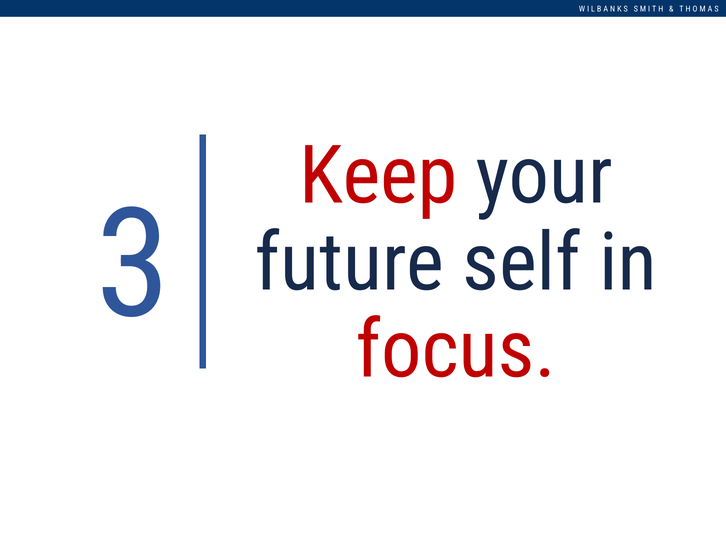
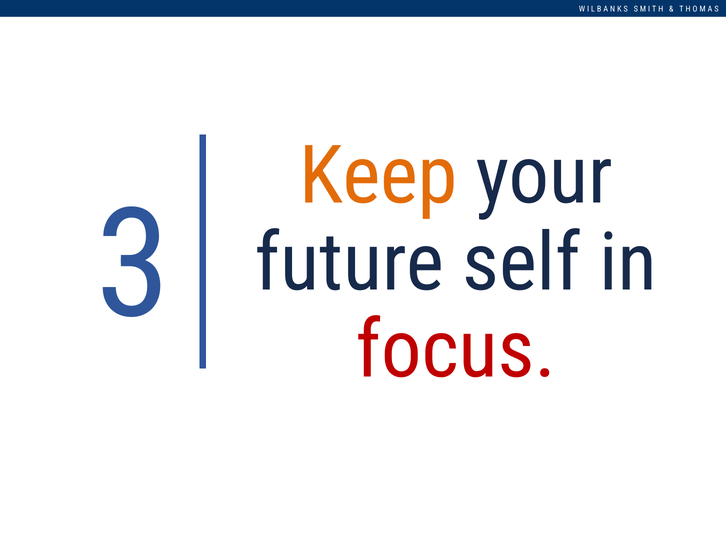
Keep colour: red -> orange
